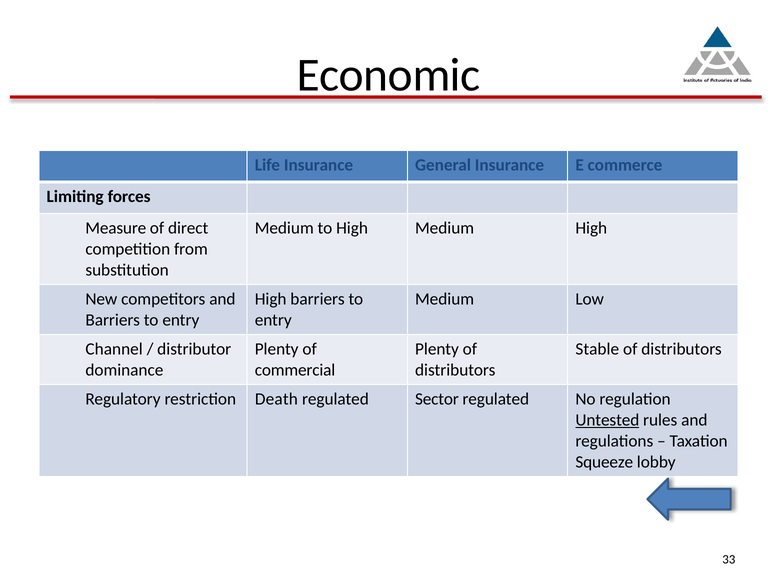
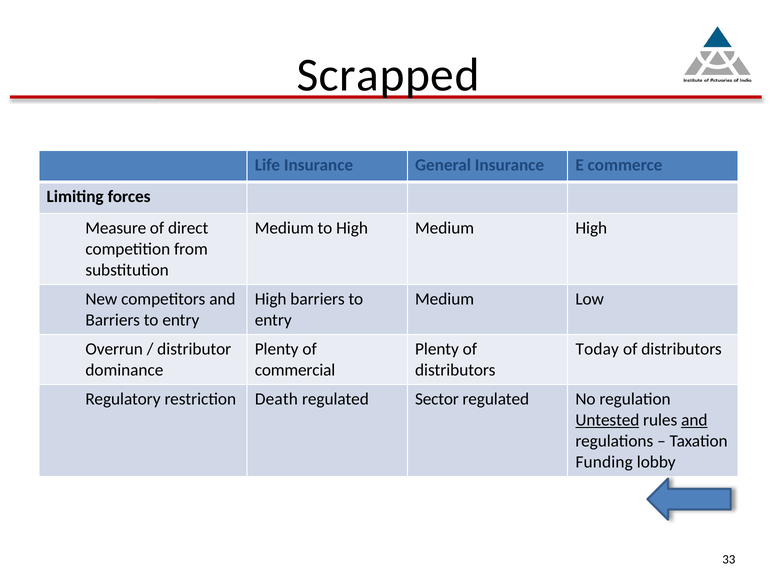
Economic: Economic -> Scrapped
Channel: Channel -> Overrun
Stable: Stable -> Today
and at (694, 421) underline: none -> present
Squeeze: Squeeze -> Funding
